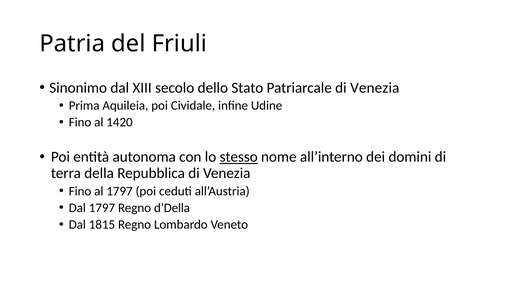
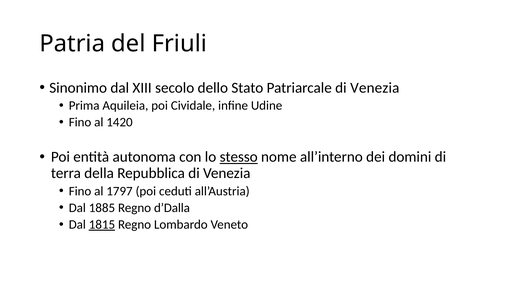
Dal 1797: 1797 -> 1885
d’Della: d’Della -> d’Dalla
1815 underline: none -> present
